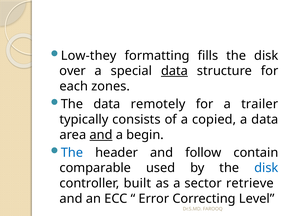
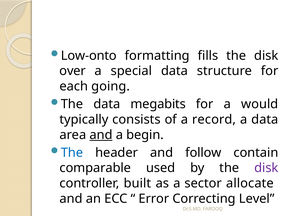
Low-they: Low-they -> Low-onto
data at (174, 71) underline: present -> none
zones: zones -> going
remotely: remotely -> megabits
trailer: trailer -> would
copied: copied -> record
disk at (266, 168) colour: blue -> purple
retrieve: retrieve -> allocate
